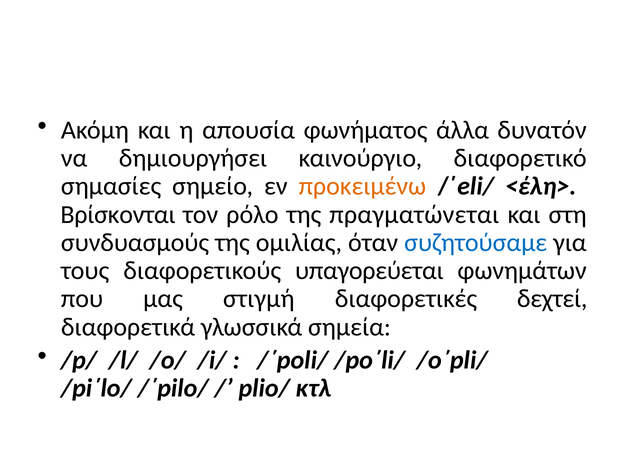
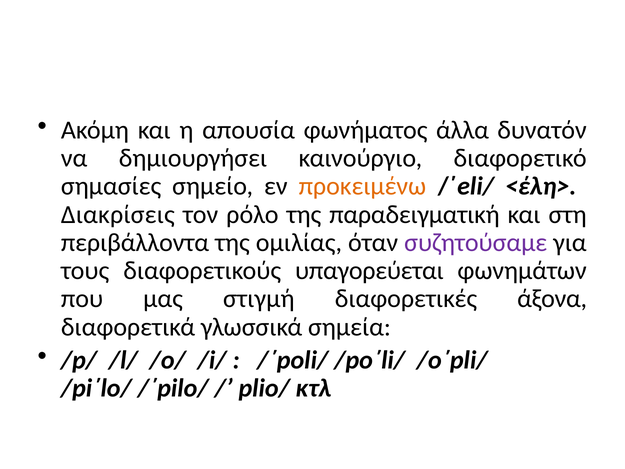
Βρίσκονται: Βρίσκονται -> Διακρίσεις
πραγματώνεται: πραγματώνεται -> παραδειγματική
συνδυασμούς: συνδυασμούς -> περιβάλλοντα
συζητούσαμε colour: blue -> purple
δεχτεί: δεχτεί -> άξονα
